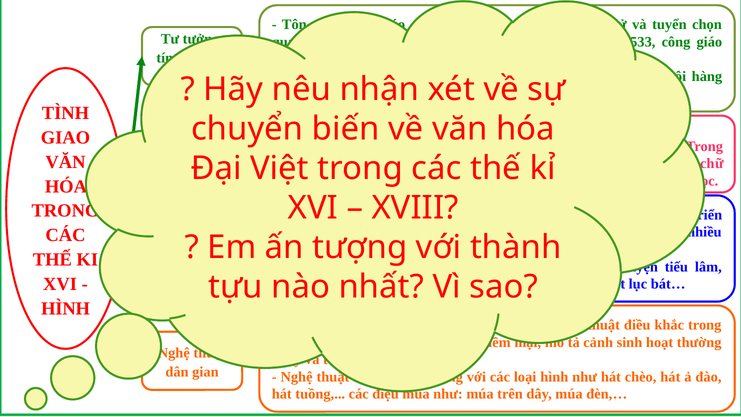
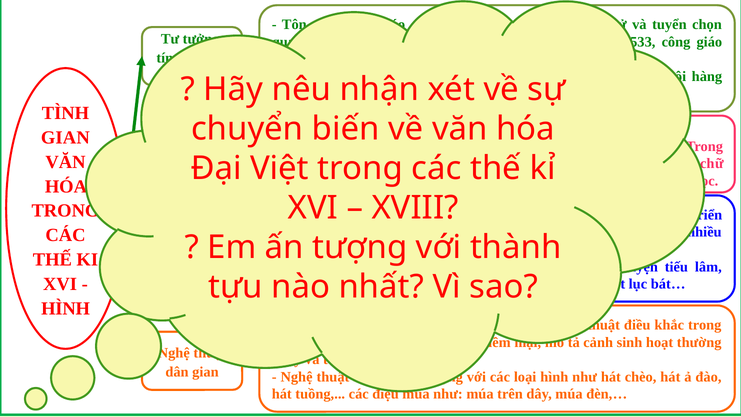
GIAO at (65, 137): GIAO -> GIAN
